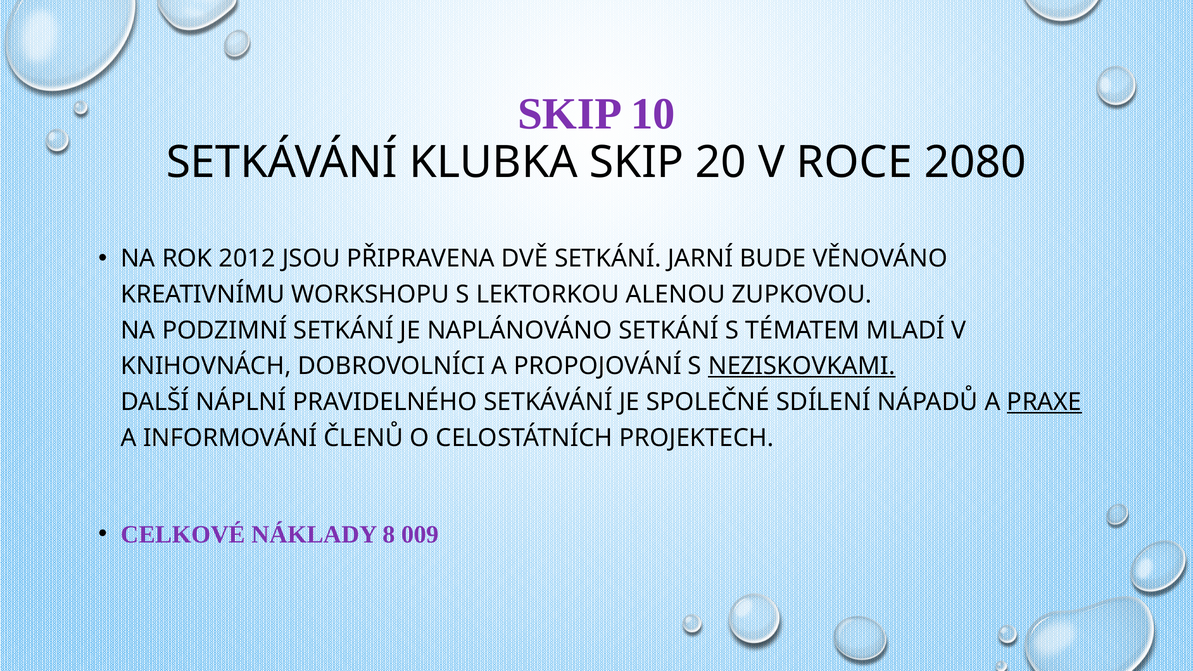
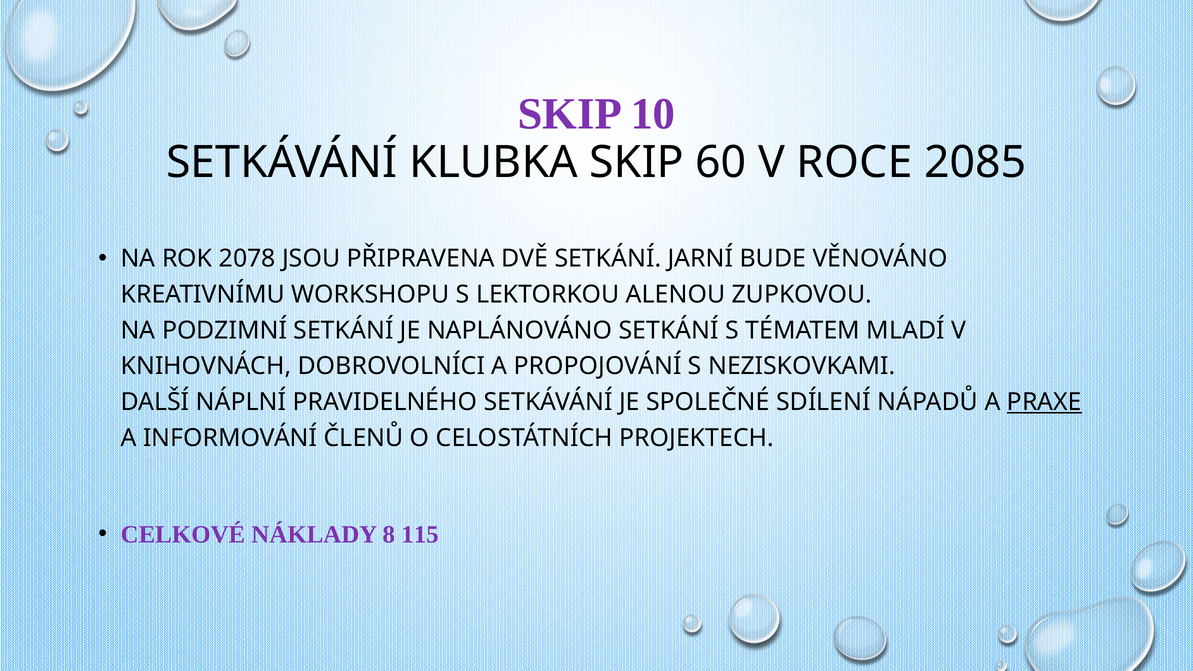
20: 20 -> 60
2080: 2080 -> 2085
2012: 2012 -> 2078
NEZISKOVKAMI underline: present -> none
009: 009 -> 115
